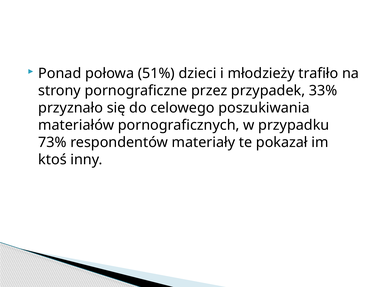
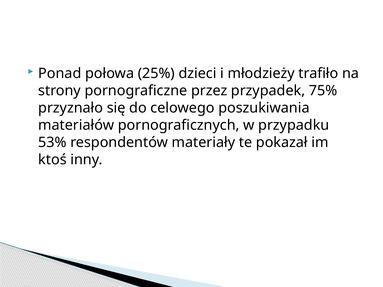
51%: 51% -> 25%
33%: 33% -> 75%
73%: 73% -> 53%
